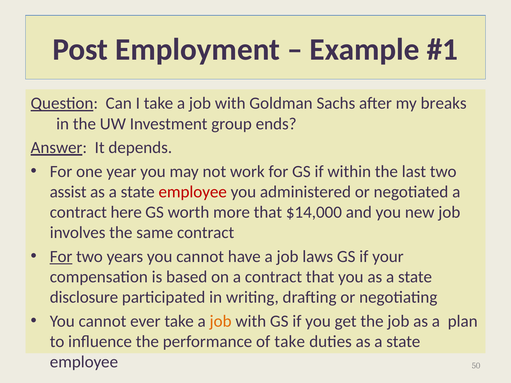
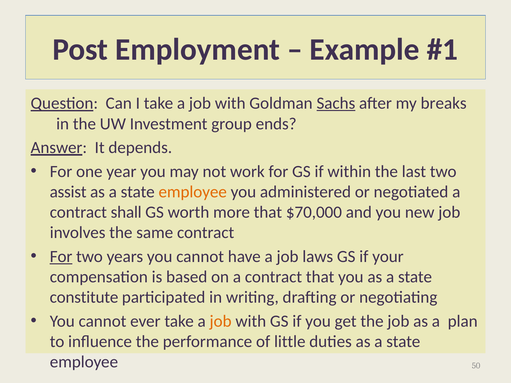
Sachs underline: none -> present
employee at (193, 192) colour: red -> orange
here: here -> shall
$14,000: $14,000 -> $70,000
disclosure: disclosure -> constitute
of take: take -> little
